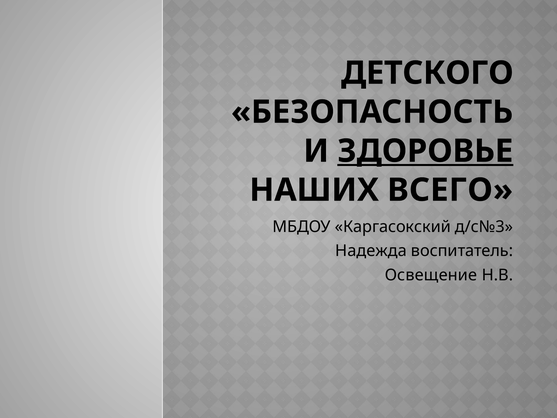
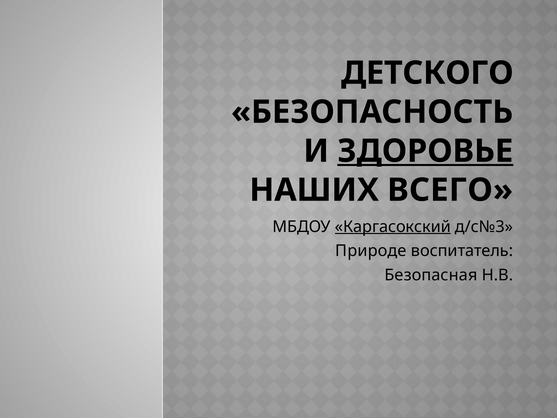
Каргасокский underline: none -> present
Надежда: Надежда -> Природе
Освещение: Освещение -> Безопасная
